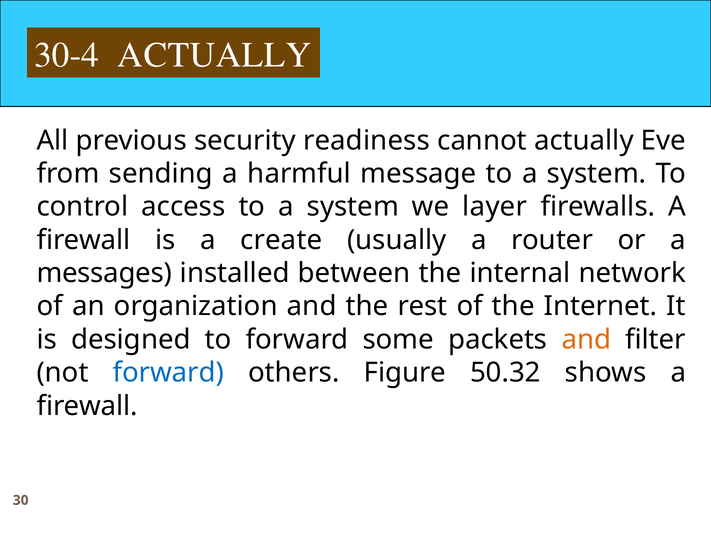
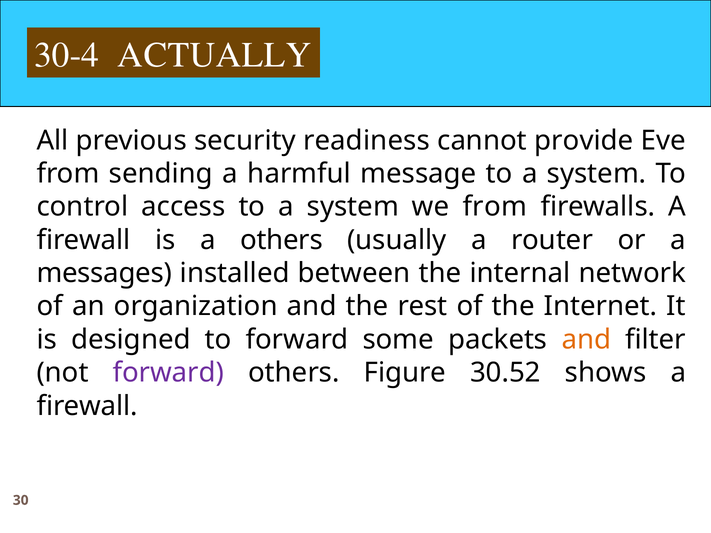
cannot actually: actually -> provide
we layer: layer -> from
a create: create -> others
forward at (168, 373) colour: blue -> purple
50.32: 50.32 -> 30.52
